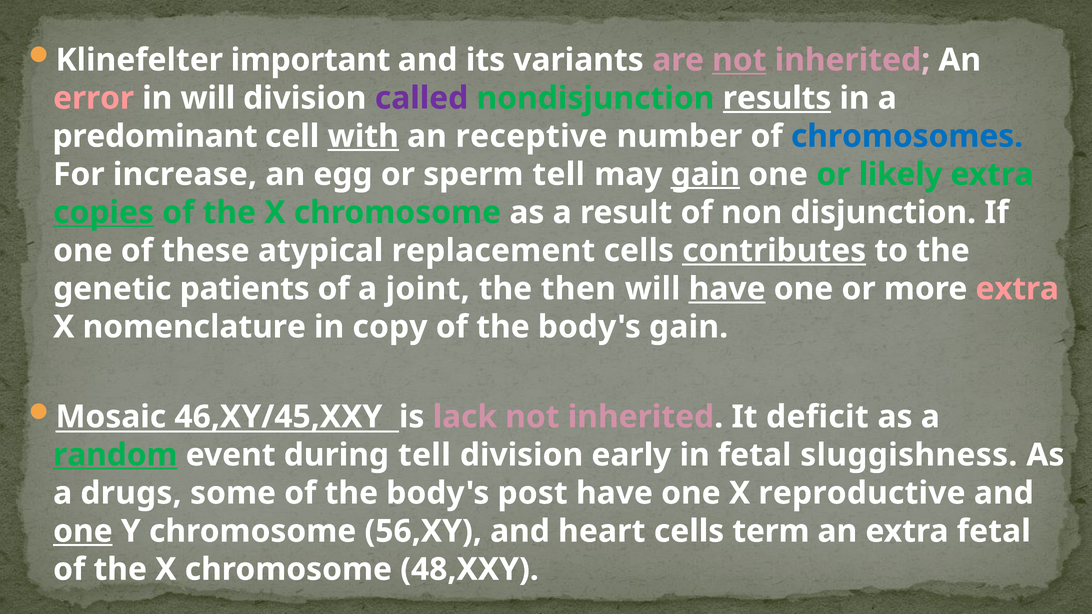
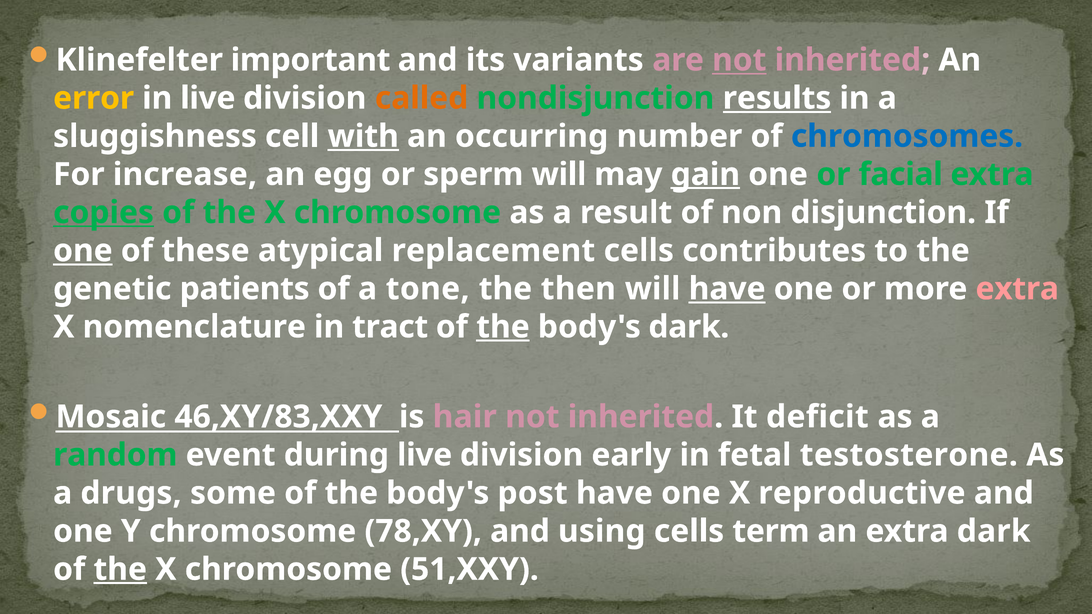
error colour: pink -> yellow
in will: will -> live
called colour: purple -> orange
predominant: predominant -> sluggishness
receptive: receptive -> occurring
sperm tell: tell -> will
likely: likely -> facial
one at (83, 251) underline: none -> present
contributes underline: present -> none
joint: joint -> tone
copy: copy -> tract
the at (503, 327) underline: none -> present
body's gain: gain -> dark
46,XY/45,XXY: 46,XY/45,XXY -> 46,XY/83,XXY
lack: lack -> hair
random underline: present -> none
during tell: tell -> live
sluggishness: sluggishness -> testosterone
one at (83, 531) underline: present -> none
56,XY: 56,XY -> 78,XY
heart: heart -> using
extra fetal: fetal -> dark
the at (120, 570) underline: none -> present
48,XXY: 48,XXY -> 51,XXY
